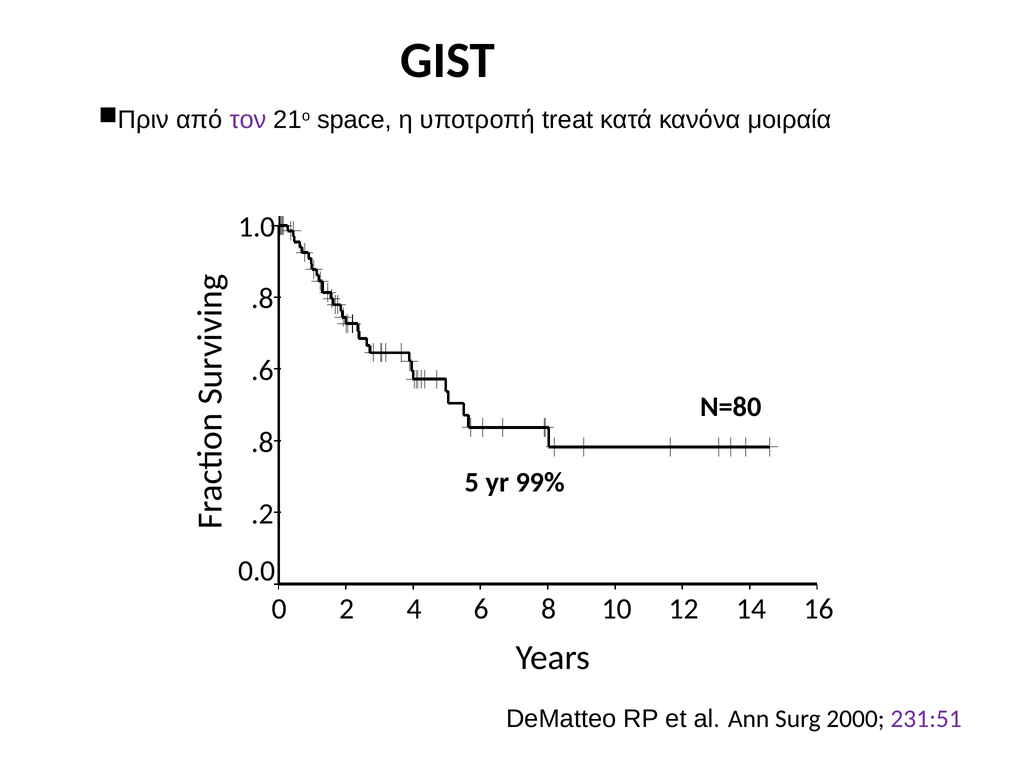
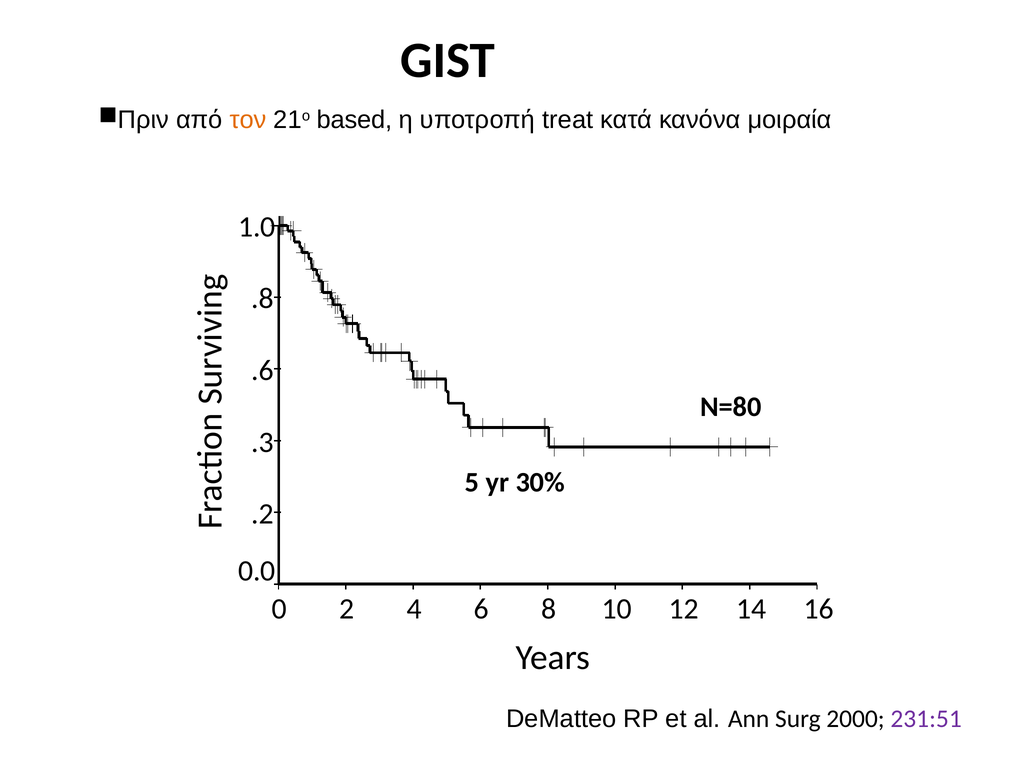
τον colour: purple -> orange
space: space -> based
.8 at (263, 442): .8 -> .3
99%: 99% -> 30%
